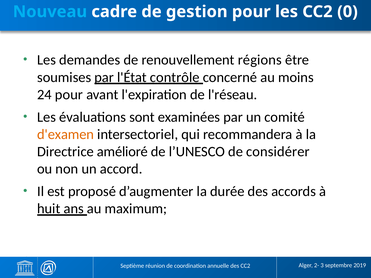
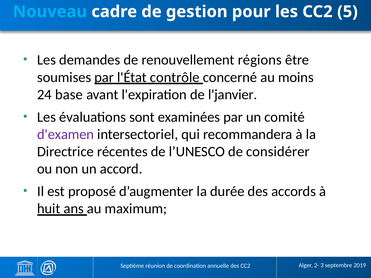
0: 0 -> 5
24 pour: pour -> base
l'réseau: l'réseau -> l'janvier
d'examen colour: orange -> purple
amélioré: amélioré -> récentes
